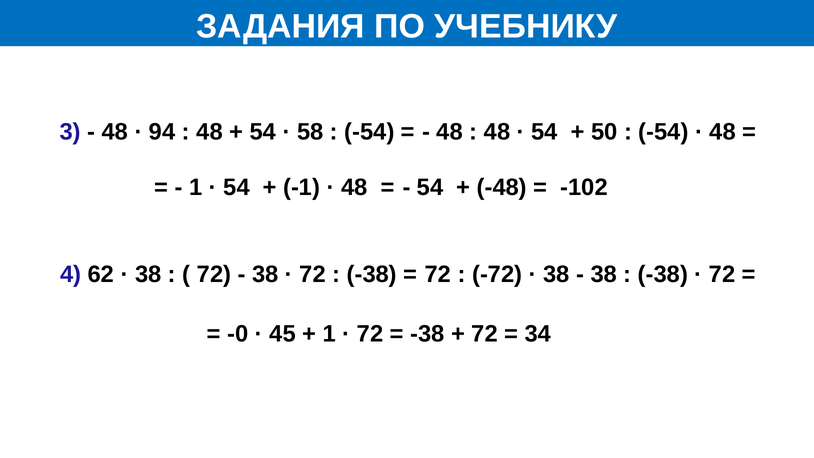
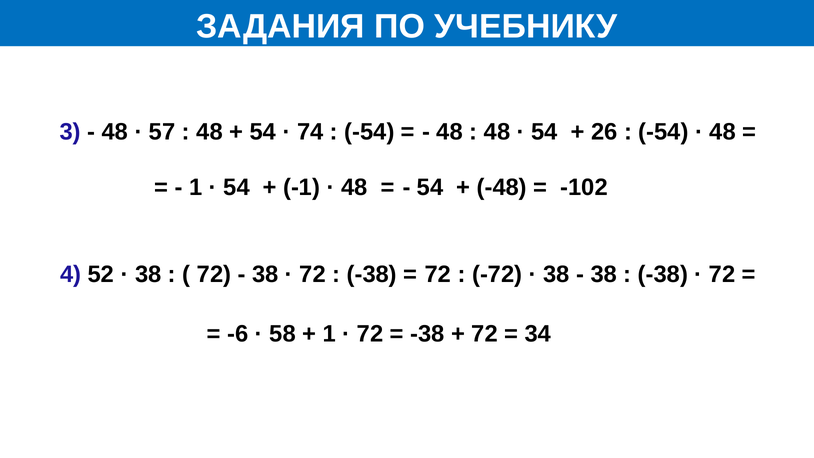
50: 50 -> 26
94: 94 -> 57
58: 58 -> 74
62: 62 -> 52
-0: -0 -> -6
45: 45 -> 58
